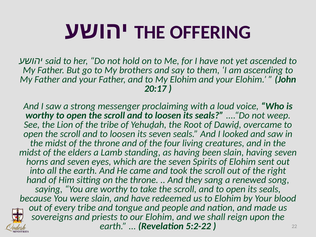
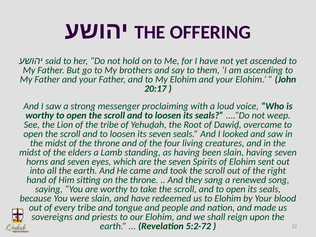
5:2-22: 5:2-22 -> 5:2-72
